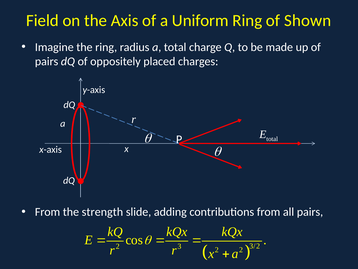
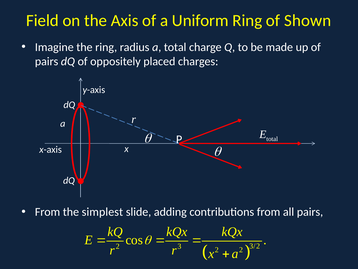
strength: strength -> simplest
